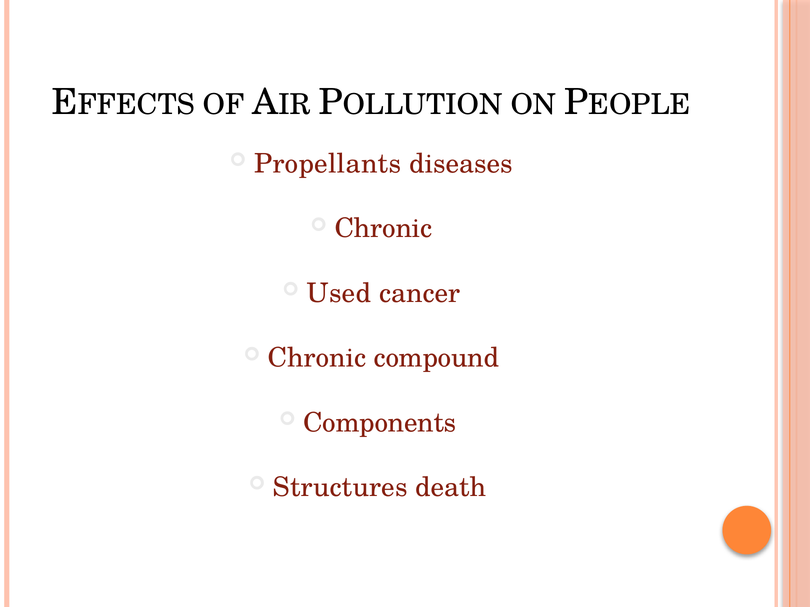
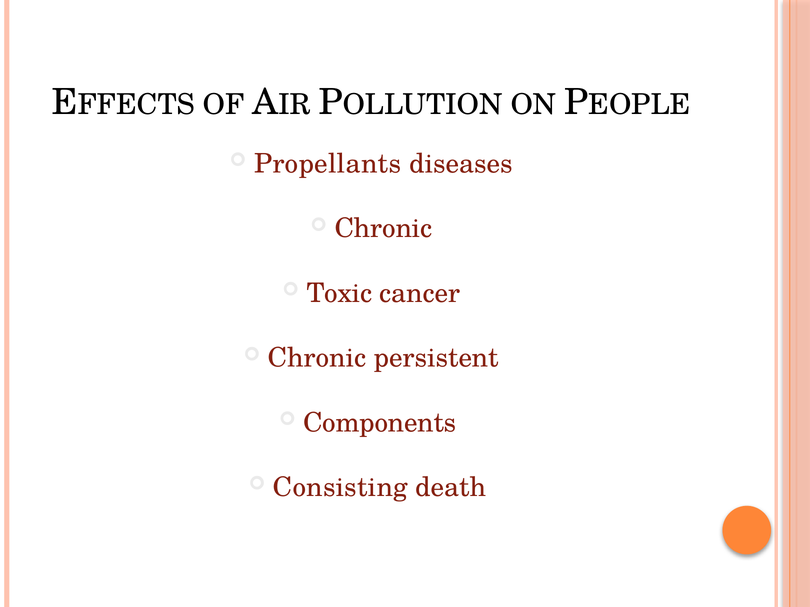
Used: Used -> Toxic
compound: compound -> persistent
Structures: Structures -> Consisting
